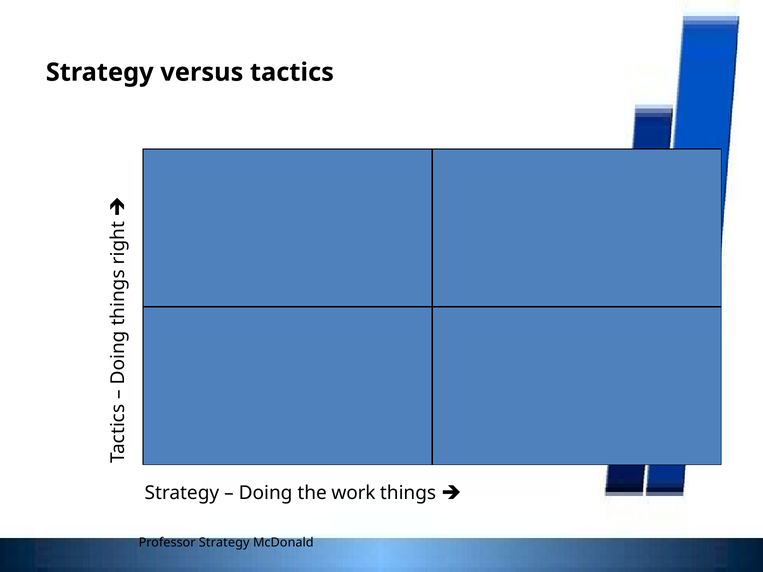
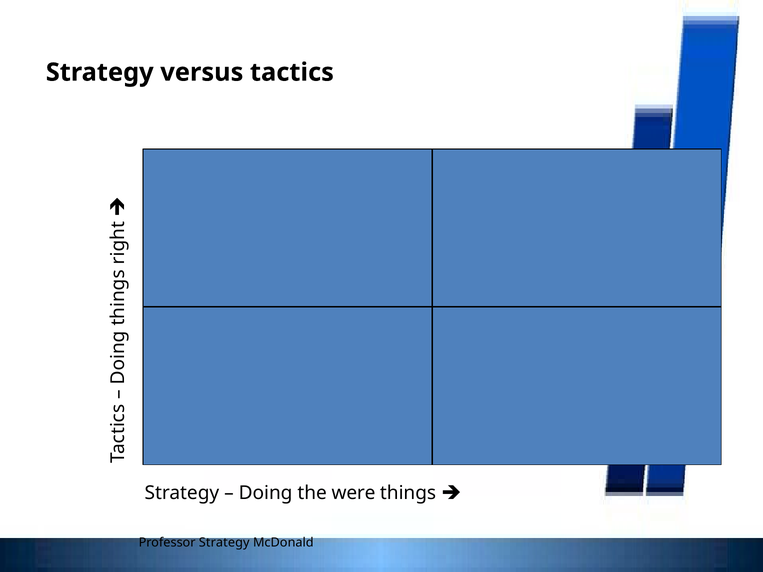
work: work -> were
